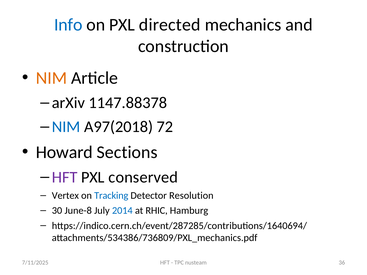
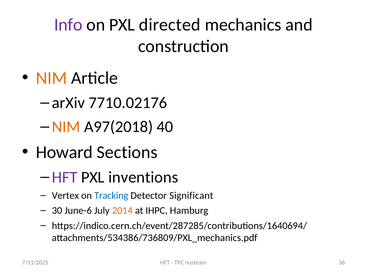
Info colour: blue -> purple
1147.88378: 1147.88378 -> 7710.02176
NIM at (66, 127) colour: blue -> orange
72: 72 -> 40
conserved: conserved -> inventions
Resolution: Resolution -> Significant
June-8: June-8 -> June-6
2014 colour: blue -> orange
RHIC: RHIC -> IHPC
